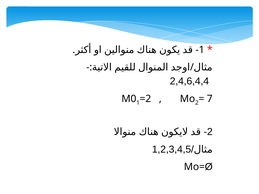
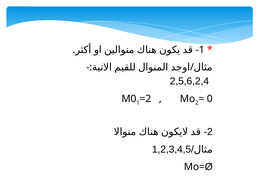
2,4,6,4,4: 2,4,6,4,4 -> 2,5,6,2,4
7: 7 -> 0
